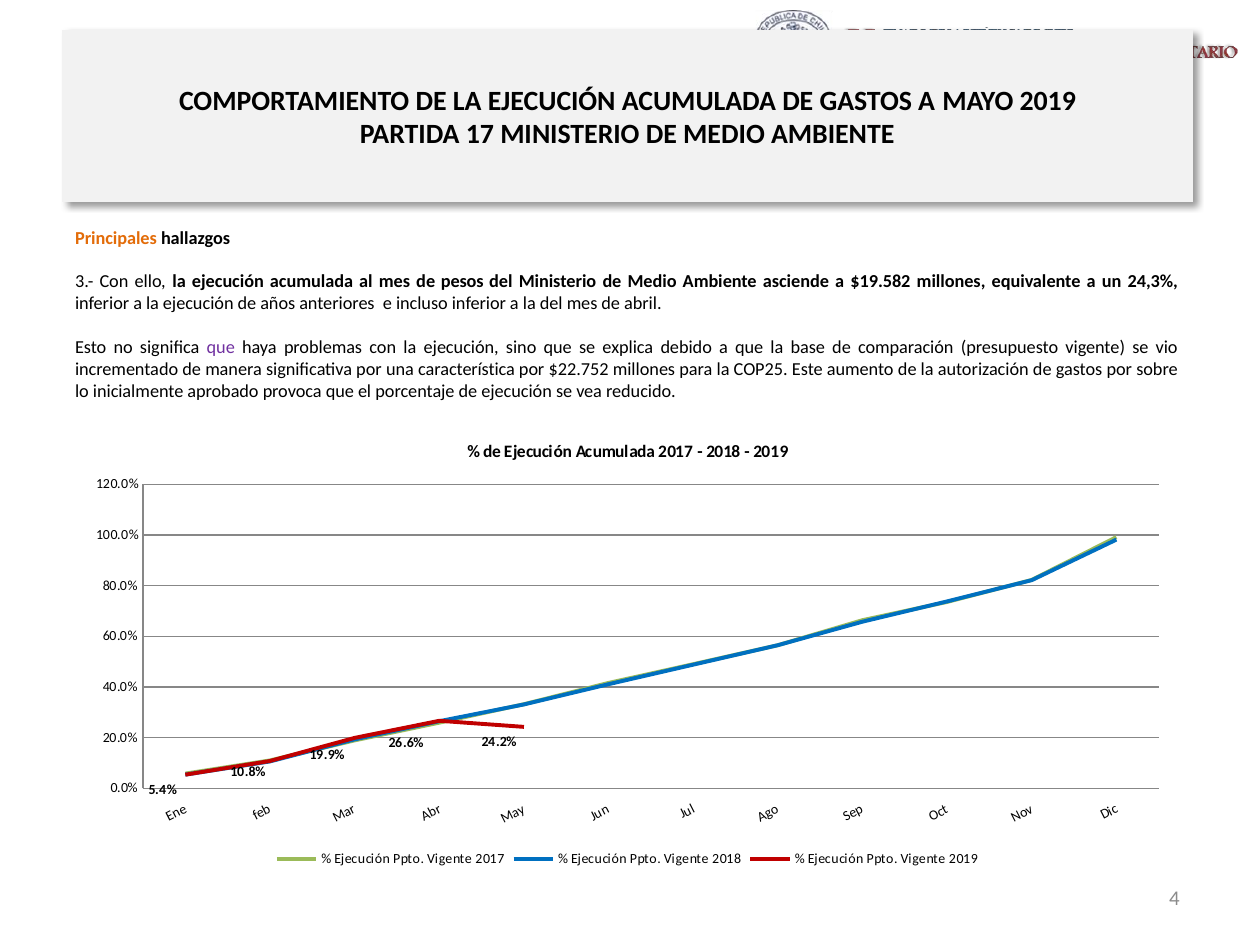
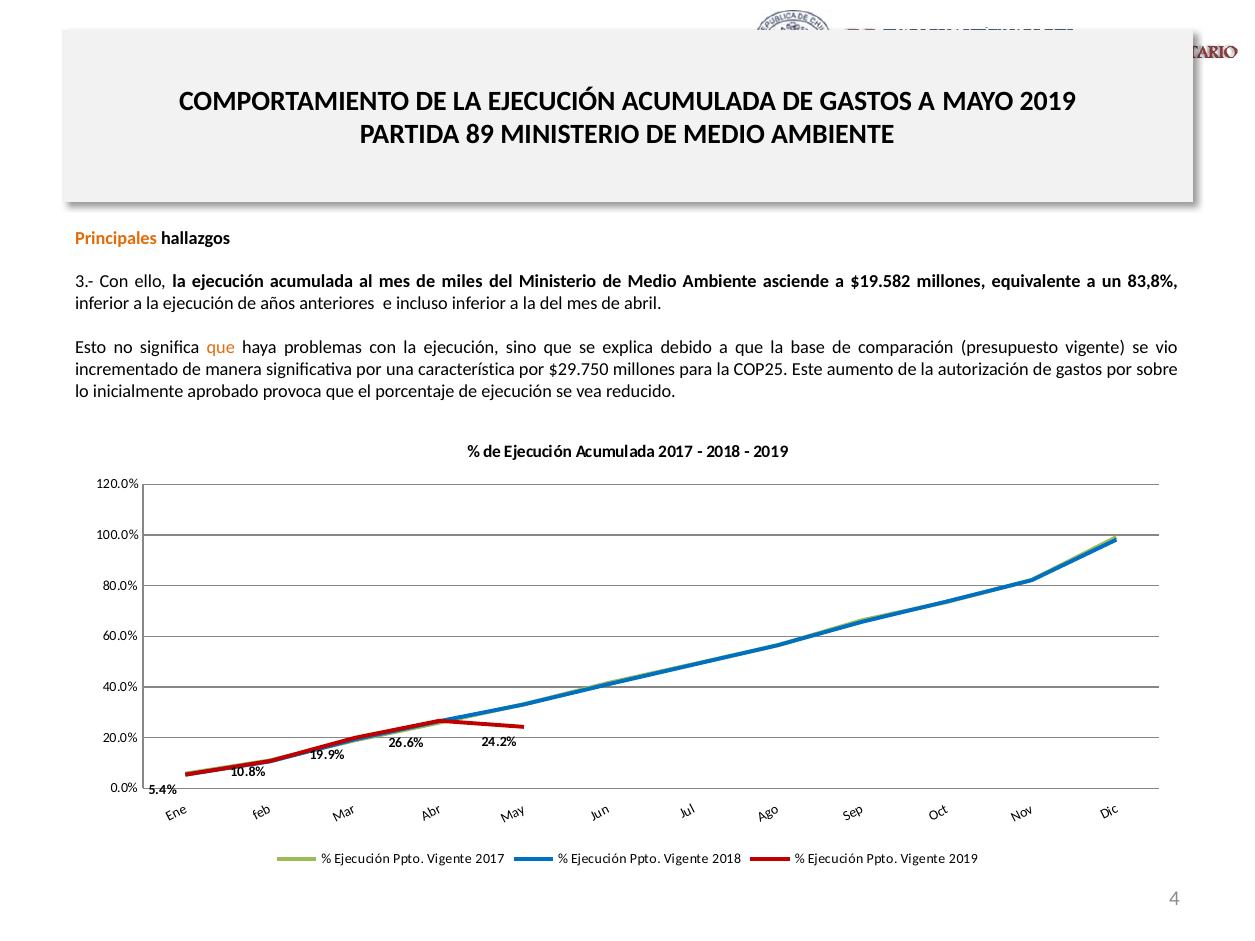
17: 17 -> 89
pesos: pesos -> miles
24,3%: 24,3% -> 83,8%
que at (221, 348) colour: purple -> orange
$22.752: $22.752 -> $29.750
